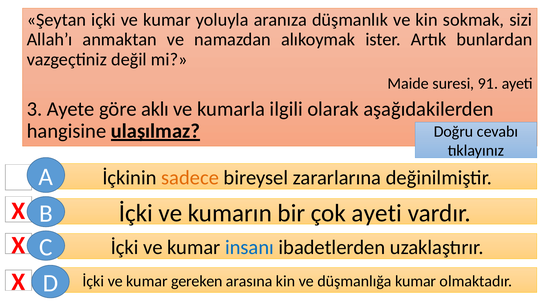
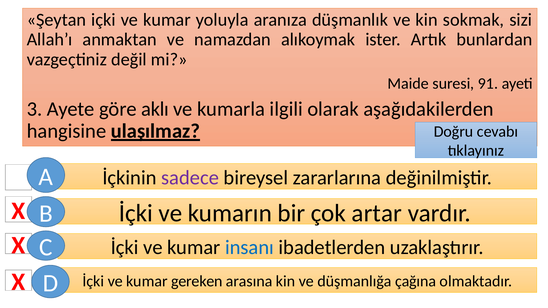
sadece colour: orange -> purple
çok ayeti: ayeti -> artar
düşmanlığa kumar: kumar -> çağına
